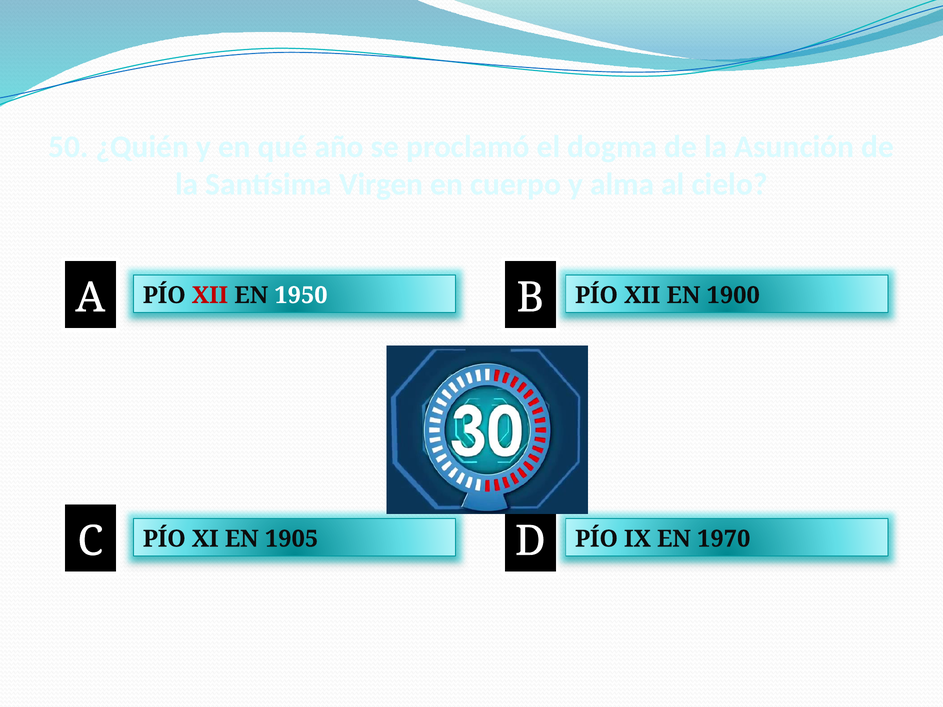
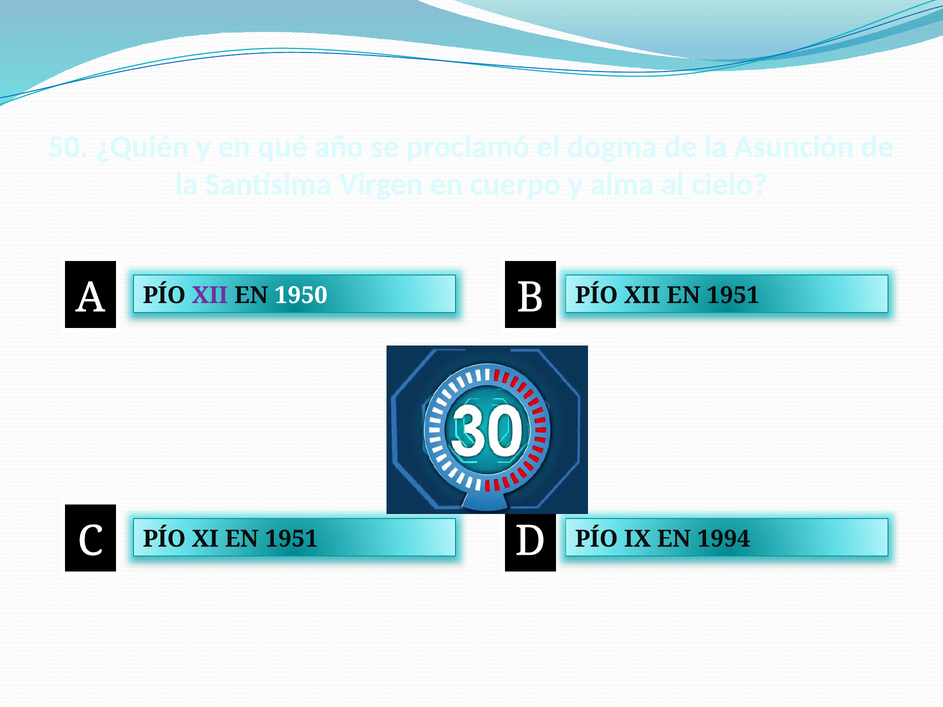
XII at (210, 295) colour: red -> purple
XII EN 1900: 1900 -> 1951
XI EN 1905: 1905 -> 1951
1970: 1970 -> 1994
